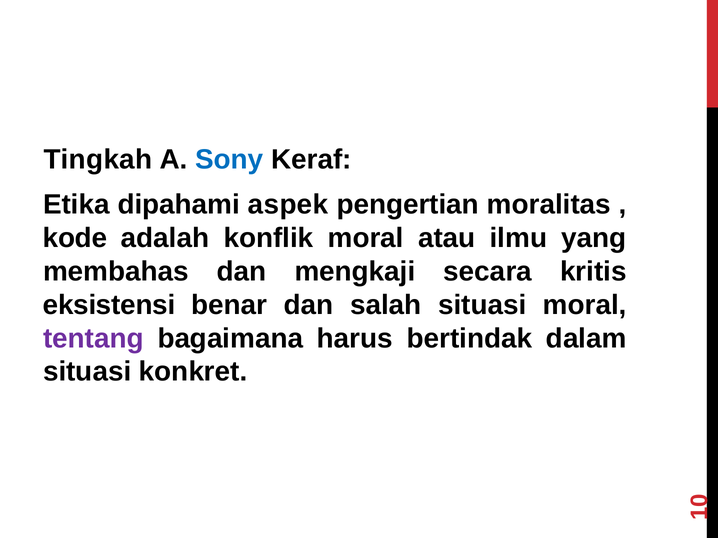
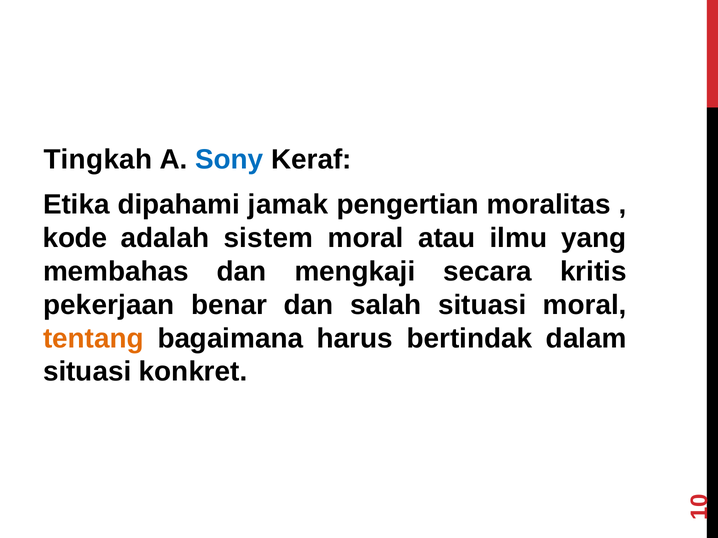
aspek: aspek -> jamak
konflik: konflik -> sistem
eksistensi: eksistensi -> pekerjaan
tentang colour: purple -> orange
